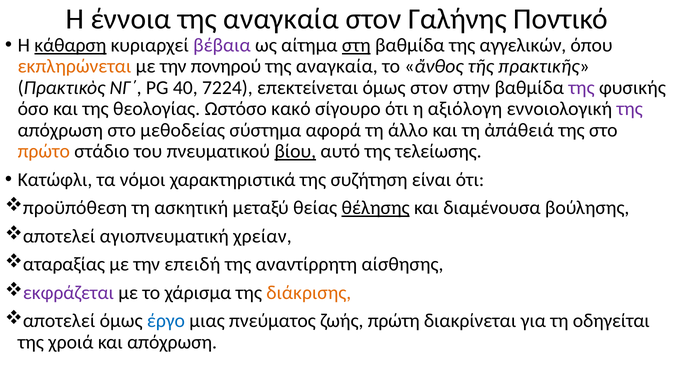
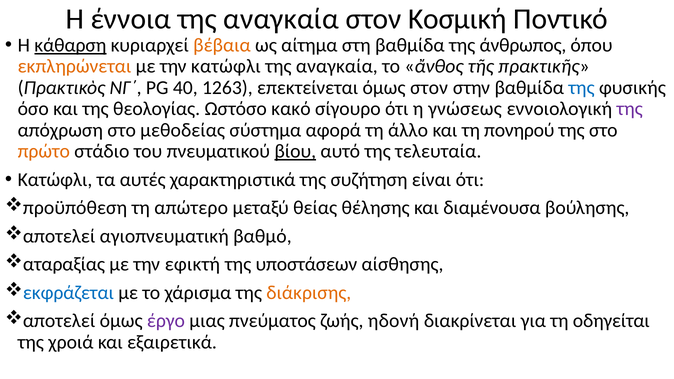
Γαλήνης: Γαλήνης -> Κοσμική
βέβαια colour: purple -> orange
στη underline: present -> none
αγγελικών: αγγελικών -> άνθρωπος
την πονηρού: πονηρού -> κατώφλι
7224: 7224 -> 1263
της at (581, 88) colour: purple -> blue
αξιόλογη: αξιόλογη -> γνώσεως
ἀπάθειά: ἀπάθειά -> πονηρού
τελείωσης: τελείωσης -> τελευταία
νόμοι: νόμοι -> αυτές
ασκητική: ασκητική -> απώτερο
θέλησης underline: present -> none
χρείαν: χρείαν -> βαθμό
επειδή: επειδή -> εφικτή
αναντίρρητη: αναντίρρητη -> υποστάσεων
εκφράζεται colour: purple -> blue
έργο colour: blue -> purple
πρώτη: πρώτη -> ηδονή
και απόχρωση: απόχρωση -> εξαιρετικά
